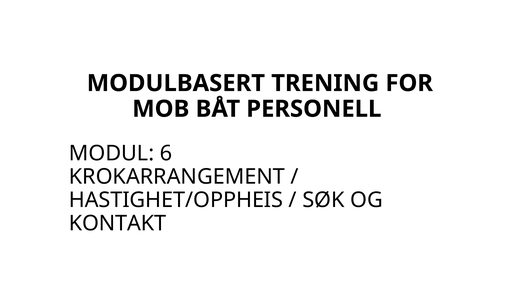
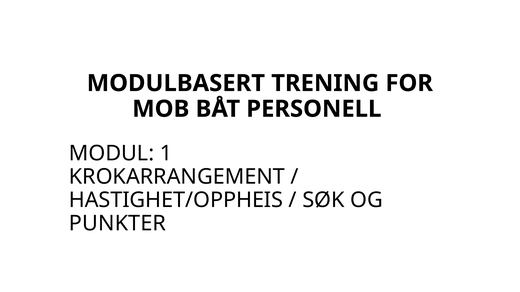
6: 6 -> 1
KONTAKT: KONTAKT -> PUNKTER
